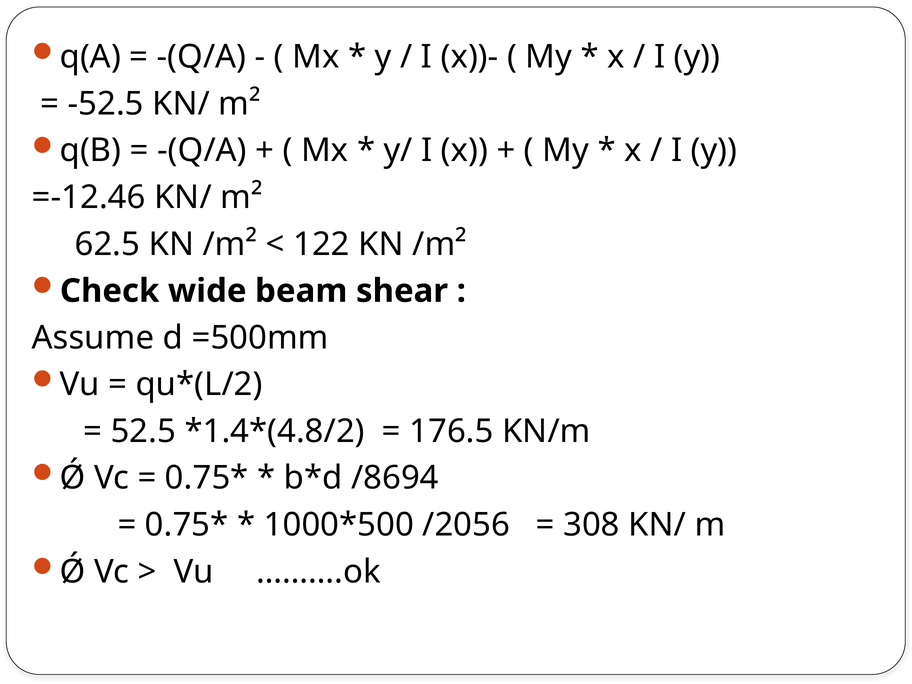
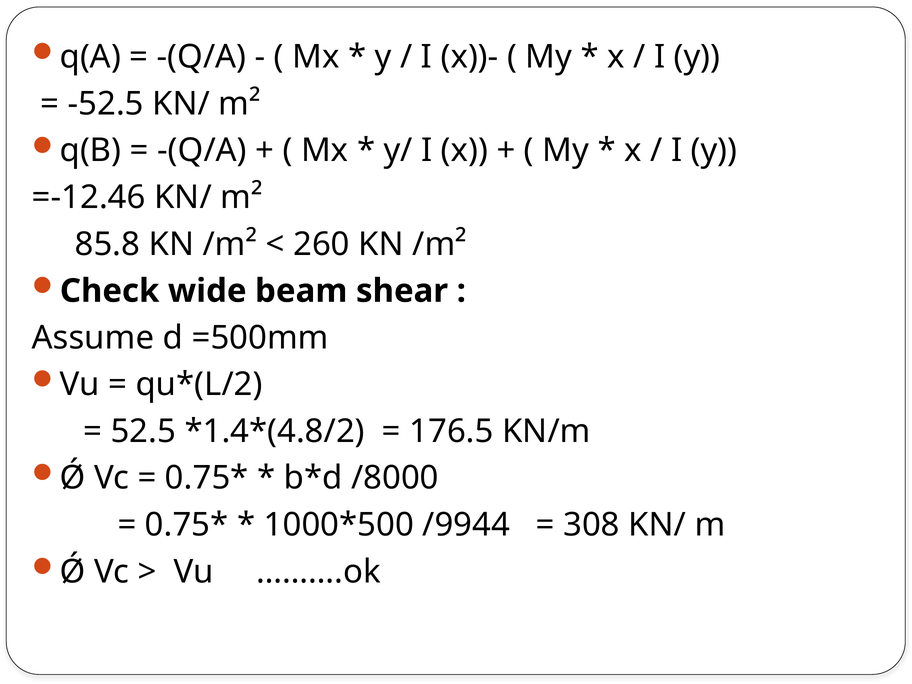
62.5: 62.5 -> 85.8
122: 122 -> 260
/8694: /8694 -> /8000
/2056: /2056 -> /9944
